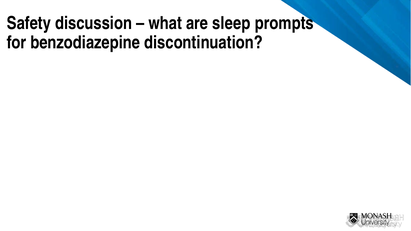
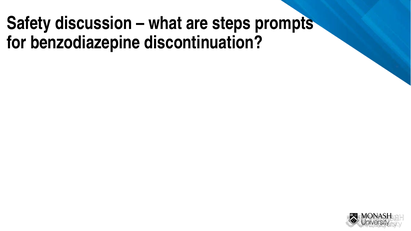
sleep: sleep -> steps
